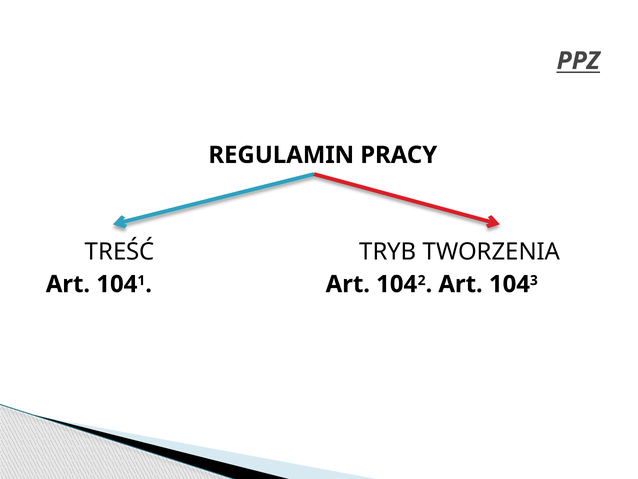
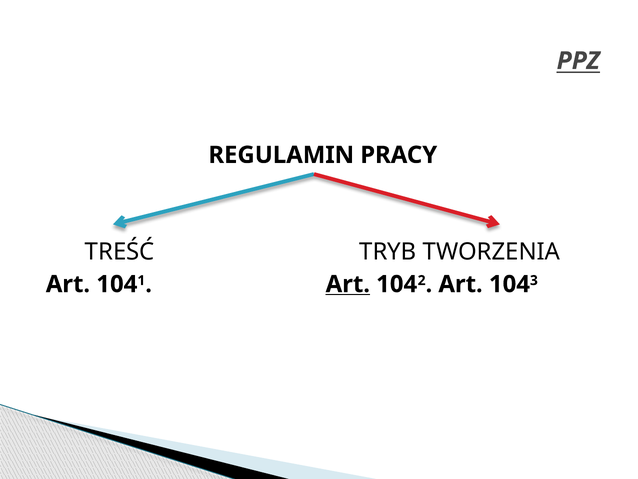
Art at (348, 284) underline: none -> present
